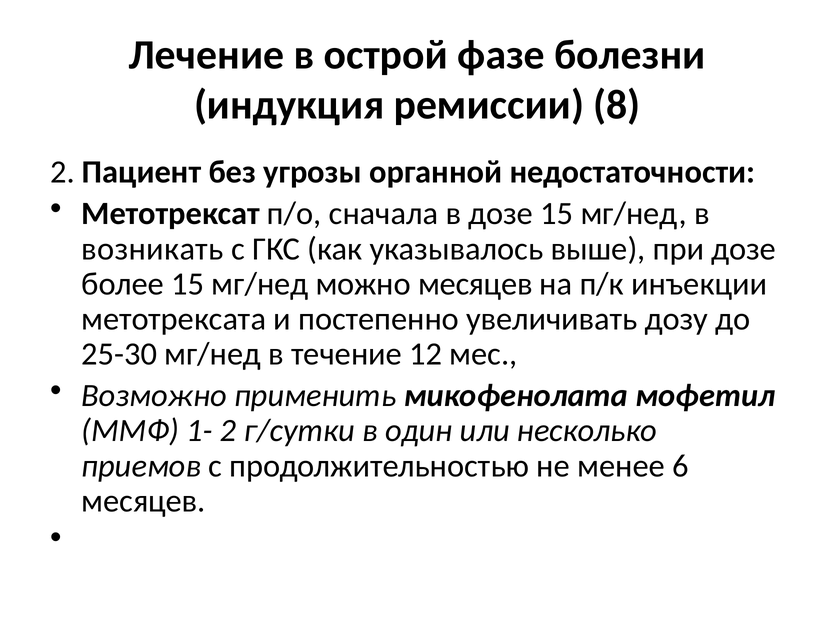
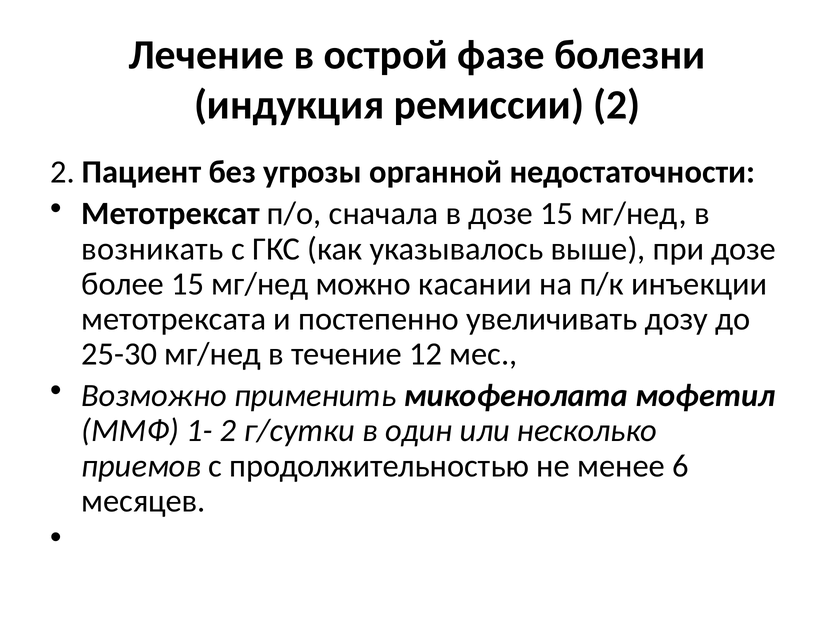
ремиссии 8: 8 -> 2
можно месяцев: месяцев -> касании
